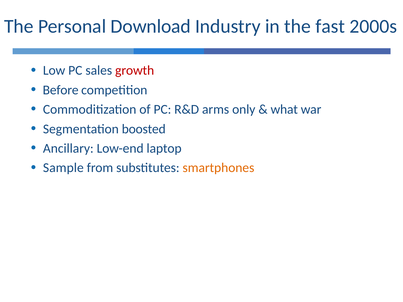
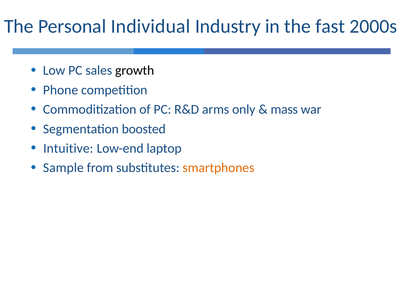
Download: Download -> Individual
growth colour: red -> black
Before: Before -> Phone
what: what -> mass
Ancillary: Ancillary -> Intuitive
